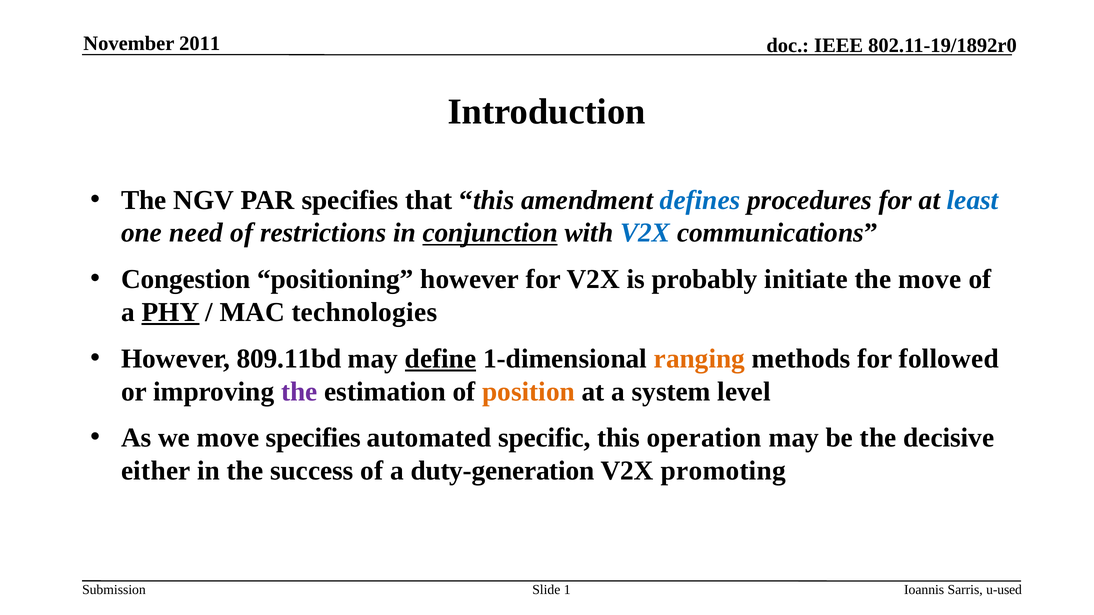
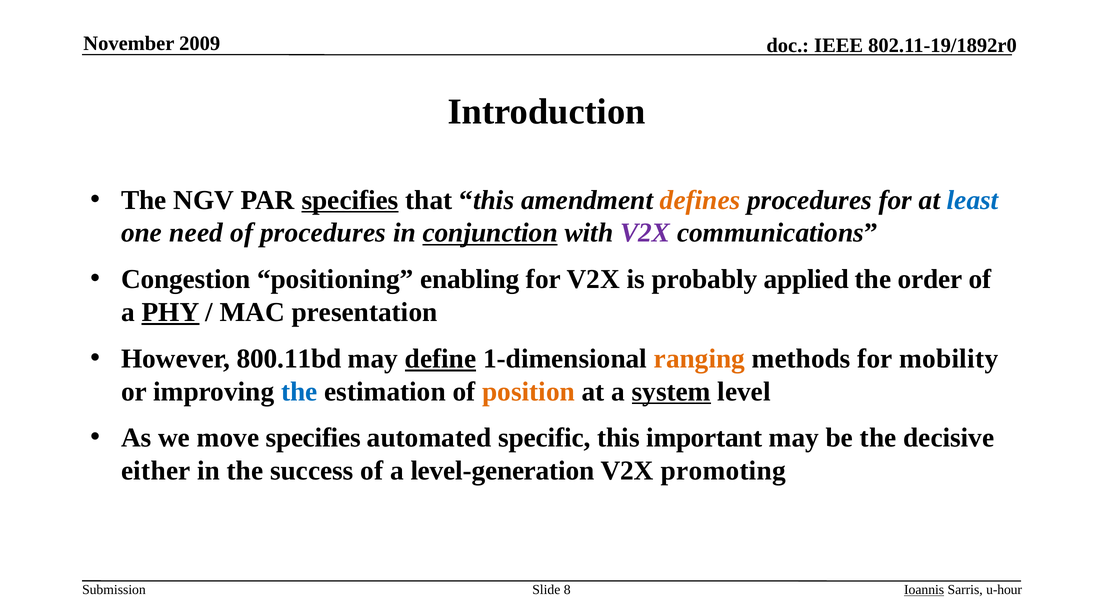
2011: 2011 -> 2009
specifies at (350, 200) underline: none -> present
defines colour: blue -> orange
of restrictions: restrictions -> procedures
V2X at (645, 233) colour: blue -> purple
positioning however: however -> enabling
initiate: initiate -> applied
the move: move -> order
technologies: technologies -> presentation
809.11bd: 809.11bd -> 800.11bd
followed: followed -> mobility
the at (299, 392) colour: purple -> blue
system underline: none -> present
operation: operation -> important
duty-generation: duty-generation -> level-generation
1: 1 -> 8
Ioannis underline: none -> present
u-used: u-used -> u-hour
